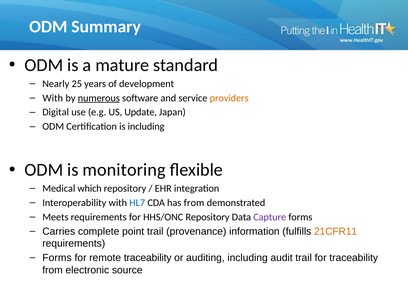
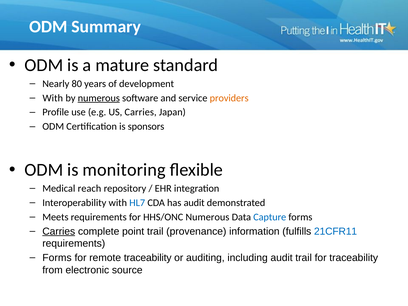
25: 25 -> 80
Digital: Digital -> Profile
US Update: Update -> Carries
is including: including -> sponsors
which: which -> reach
has from: from -> audit
HHS/ONC Repository: Repository -> Numerous
Capture colour: purple -> blue
Carries at (59, 231) underline: none -> present
21CFR11 colour: orange -> blue
